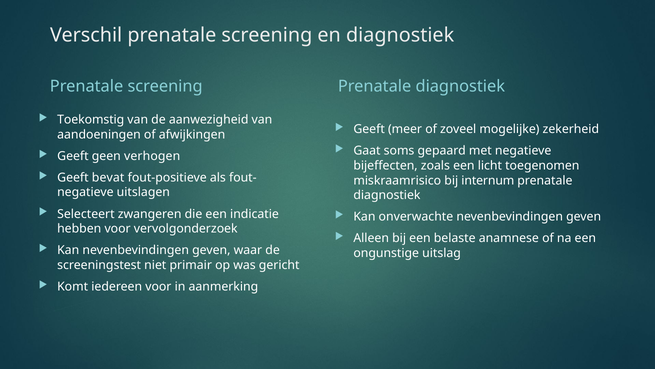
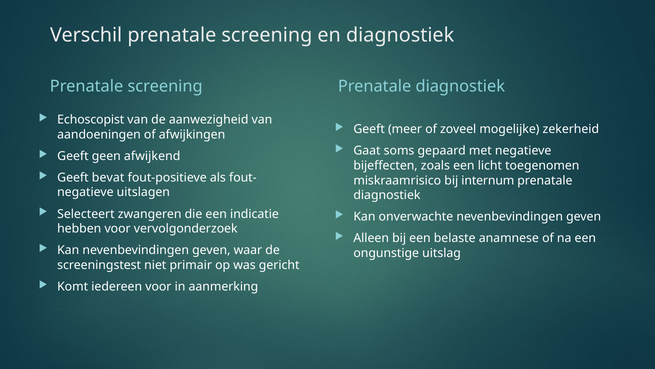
Toekomstig: Toekomstig -> Echoscopist
verhogen: verhogen -> afwijkend
